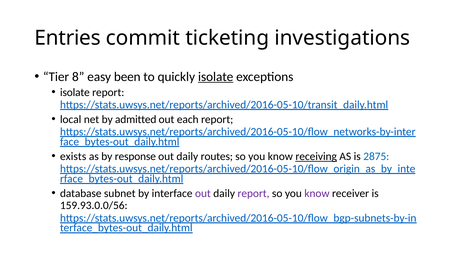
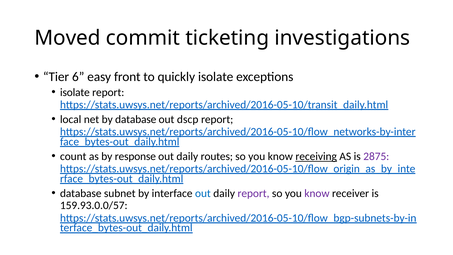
Entries: Entries -> Moved
8: 8 -> 6
been: been -> front
isolate at (216, 77) underline: present -> none
by admitted: admitted -> database
each: each -> dscp
exists: exists -> count
2875 colour: blue -> purple
out at (203, 193) colour: purple -> blue
159.93.0.0/56: 159.93.0.0/56 -> 159.93.0.0/57
